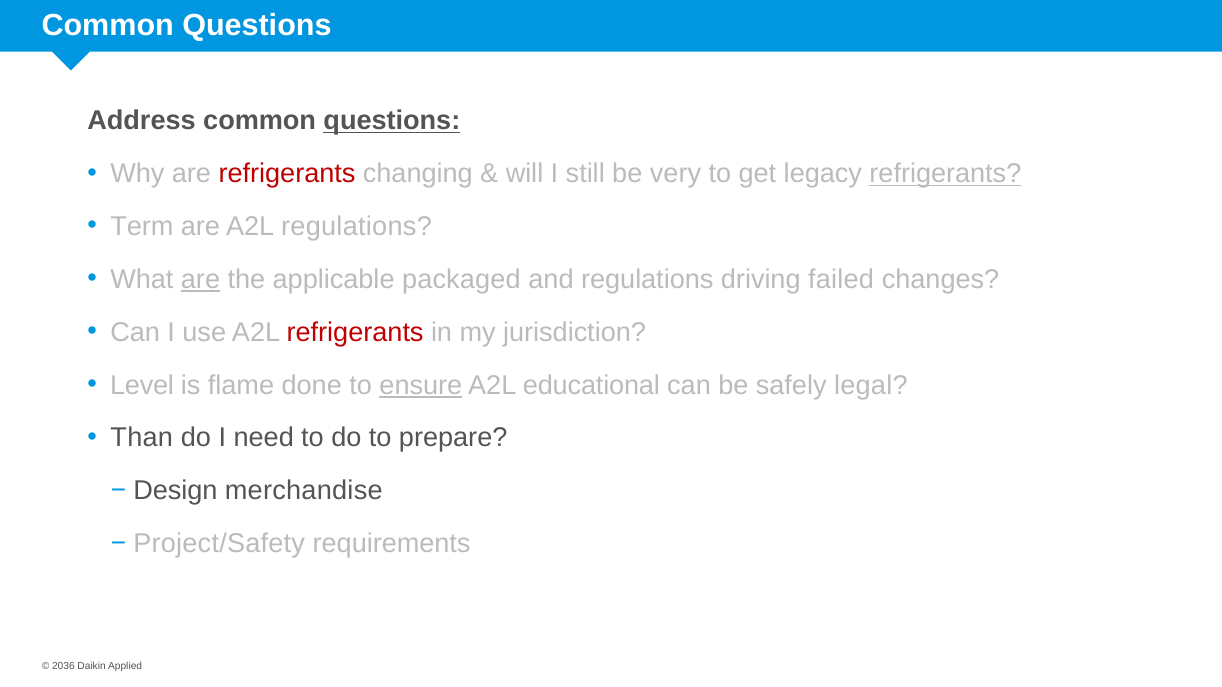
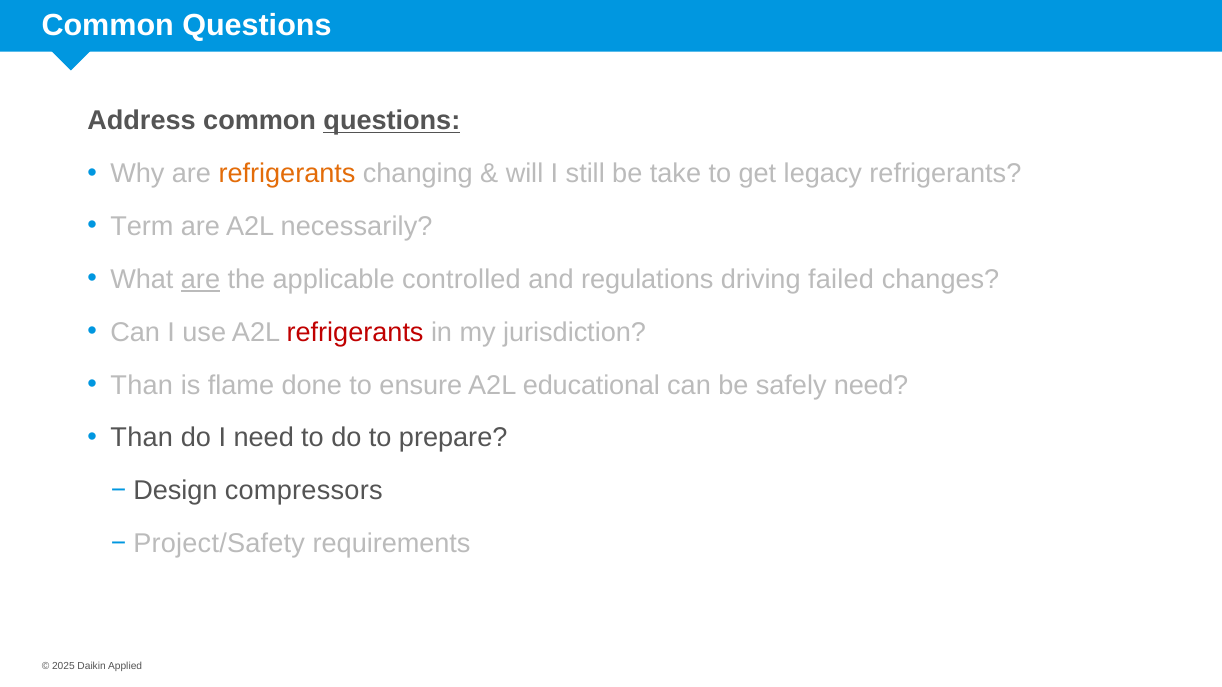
refrigerants at (287, 174) colour: red -> orange
very: very -> take
refrigerants at (945, 174) underline: present -> none
A2L regulations: regulations -> necessarily
packaged: packaged -> controlled
Level at (142, 385): Level -> Than
ensure underline: present -> none
safely legal: legal -> need
merchandise: merchandise -> compressors
2036: 2036 -> 2025
